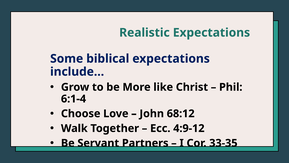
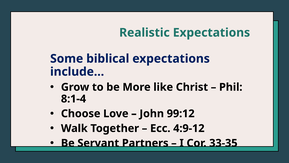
6:1-4: 6:1-4 -> 8:1-4
68:12: 68:12 -> 99:12
